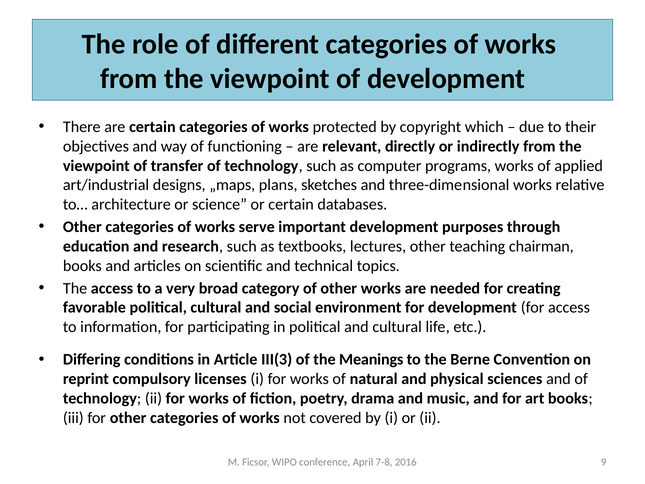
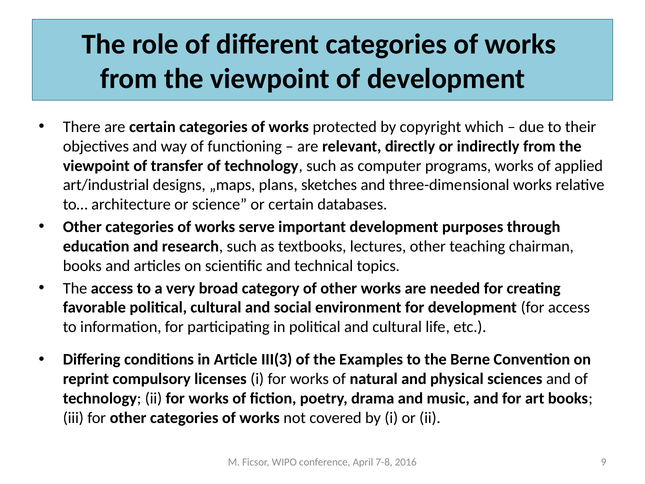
Meanings: Meanings -> Examples
